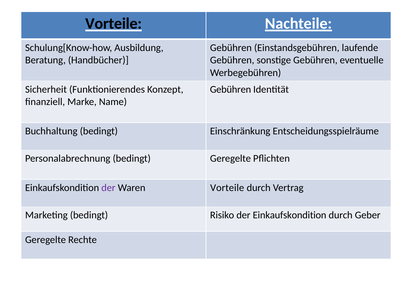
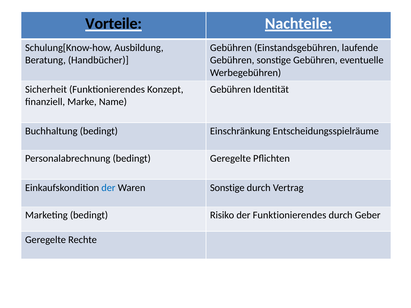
der at (108, 188) colour: purple -> blue
Waren Vorteile: Vorteile -> Sonstige
der Einkaufskondition: Einkaufskondition -> Funktionierendes
